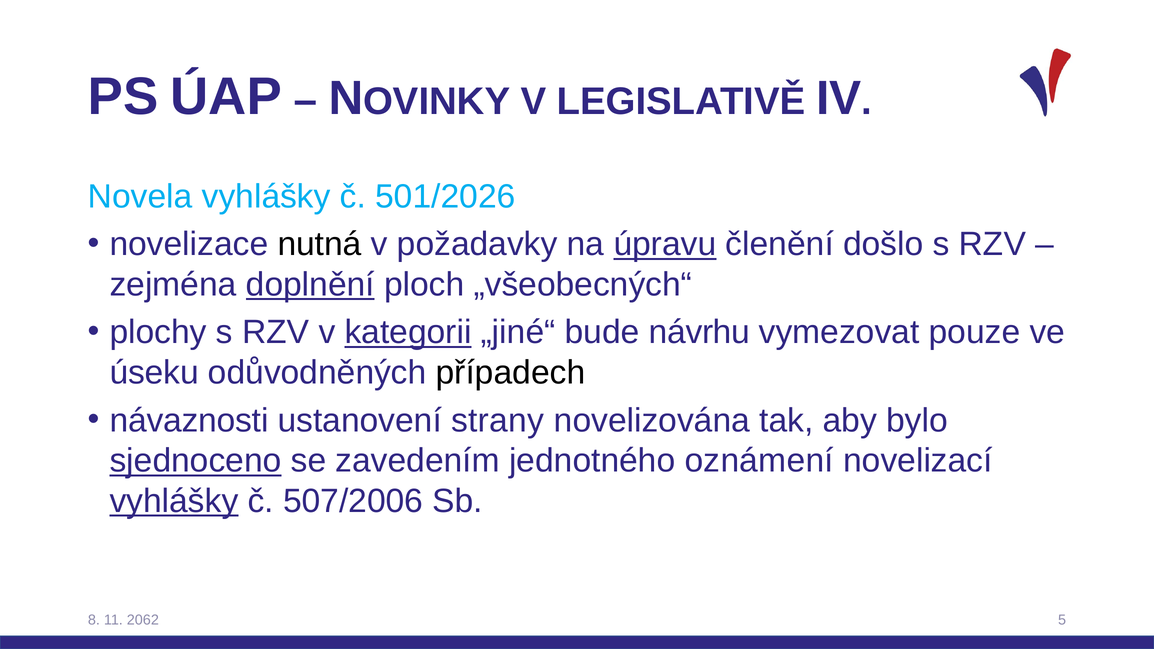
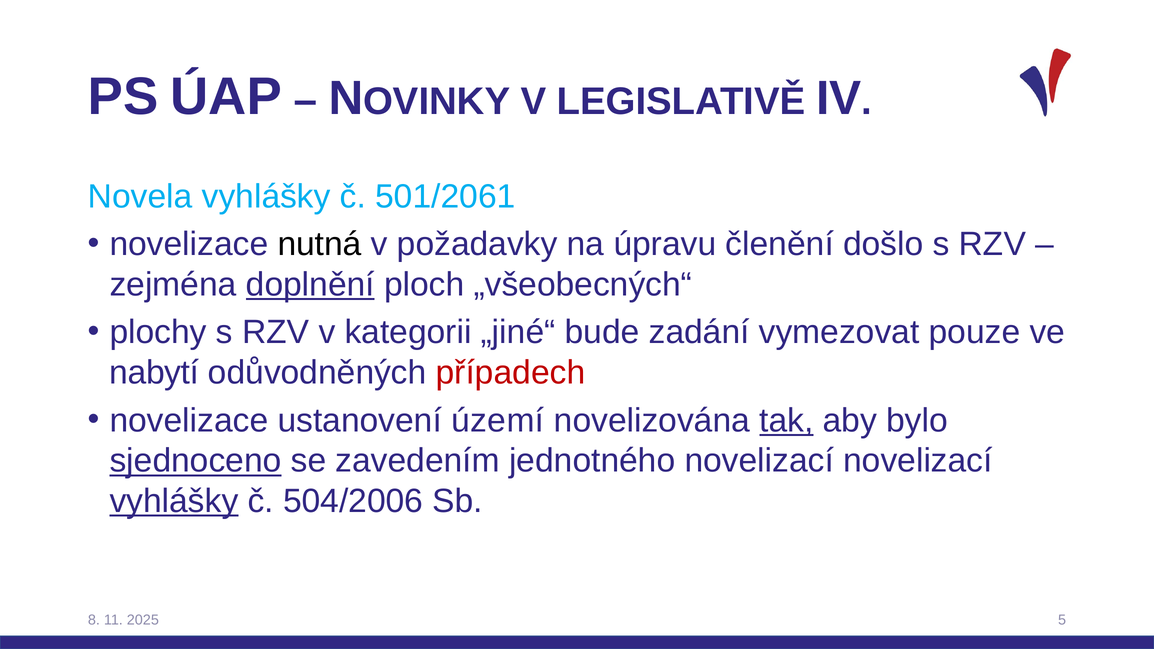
501/2026: 501/2026 -> 501/2061
úpravu underline: present -> none
kategorii underline: present -> none
návrhu: návrhu -> zadání
úseku: úseku -> nabytí
případech colour: black -> red
návaznosti at (189, 420): návaznosti -> novelizace
strany: strany -> území
tak underline: none -> present
jednotného oznámení: oznámení -> novelizací
507/2006: 507/2006 -> 504/2006
2062: 2062 -> 2025
